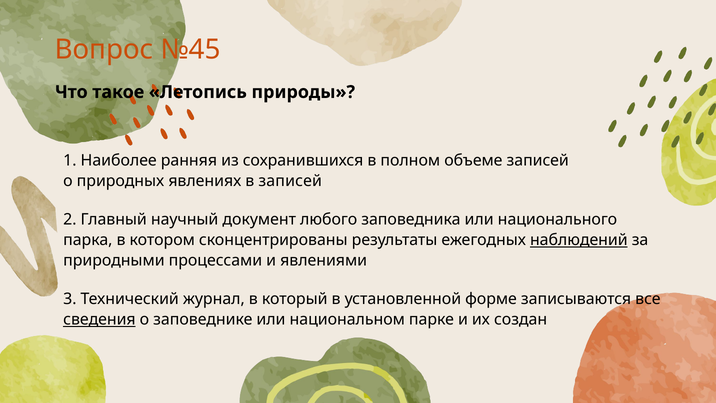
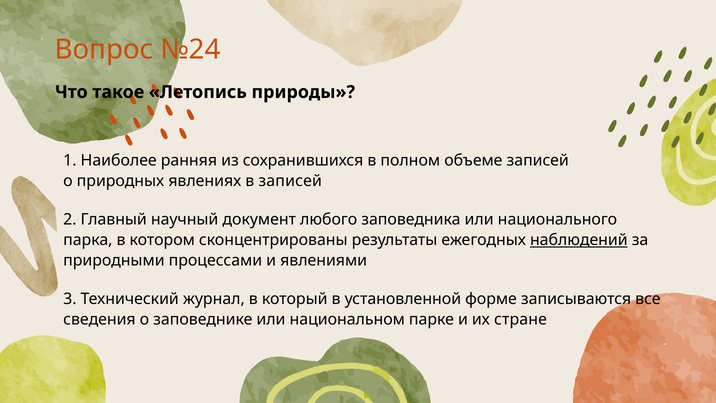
№45: №45 -> №24
сведения underline: present -> none
создан: создан -> стране
